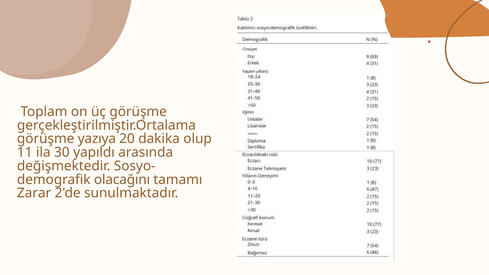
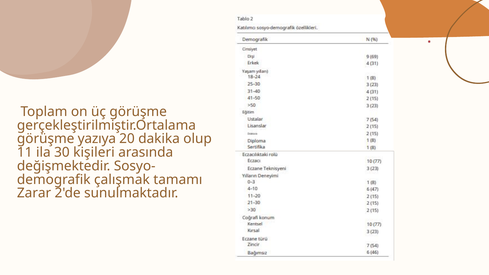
yapıldı: yapıldı -> kişileri
olacağını: olacağını -> çalışmak
